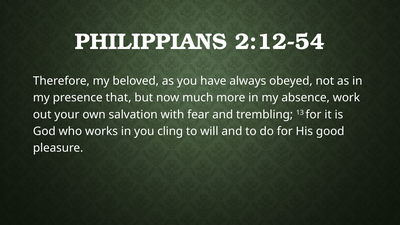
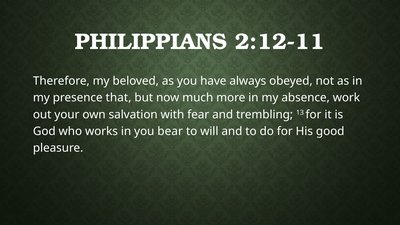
2:12-54: 2:12-54 -> 2:12-11
cling: cling -> bear
